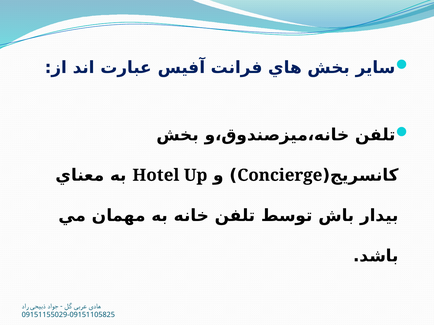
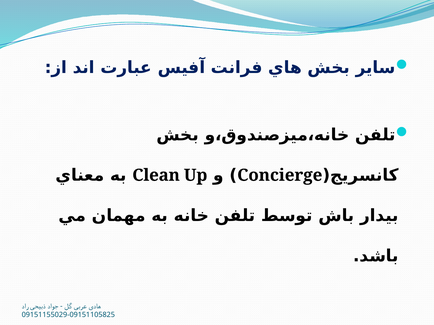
Hotel: Hotel -> Clean
